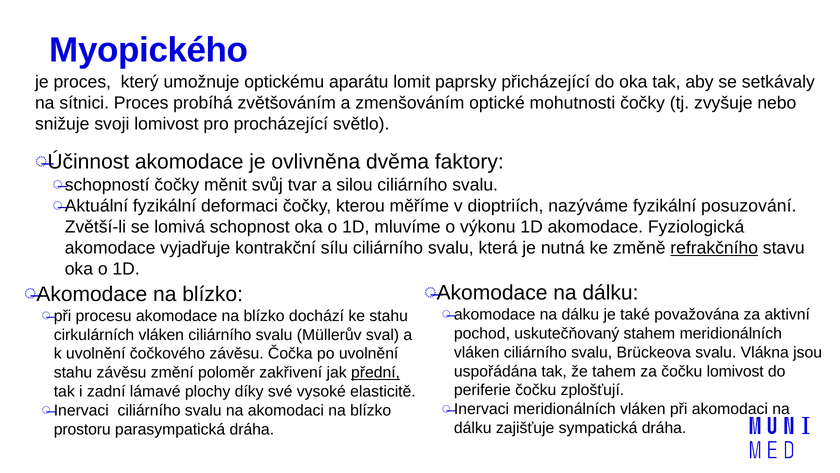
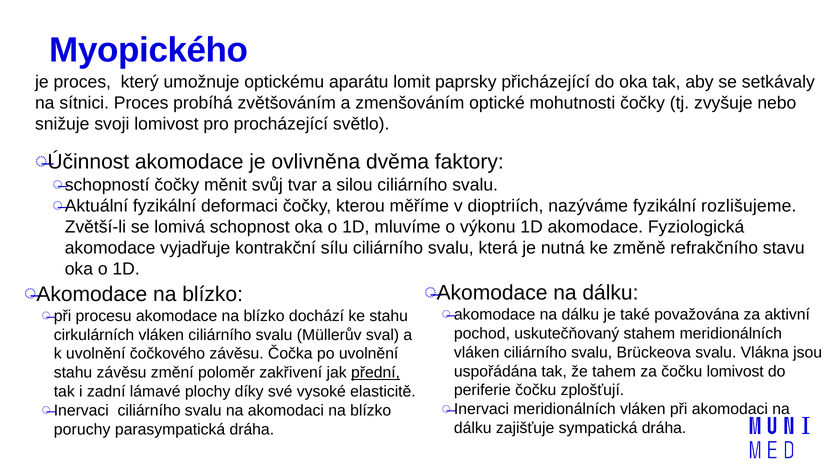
posuzování: posuzování -> rozlišujeme
refrakčního underline: present -> none
prostoru: prostoru -> poruchy
